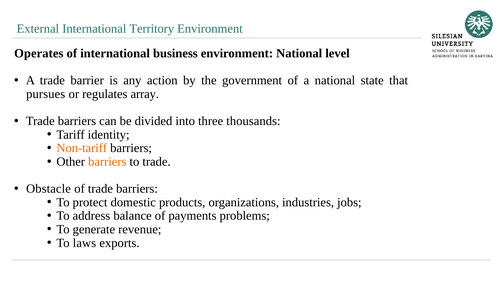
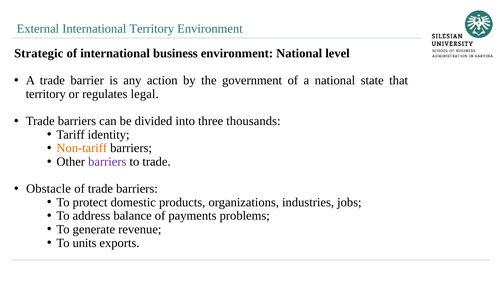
Operates: Operates -> Strategic
pursues at (46, 94): pursues -> territory
array: array -> legal
barriers at (107, 162) colour: orange -> purple
laws: laws -> units
